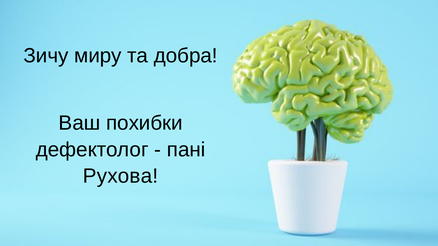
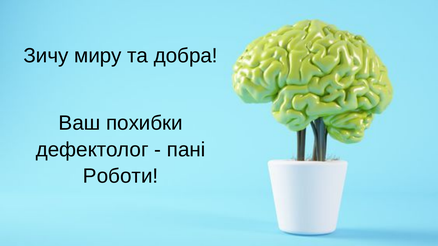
Рухова: Рухова -> Роботи
